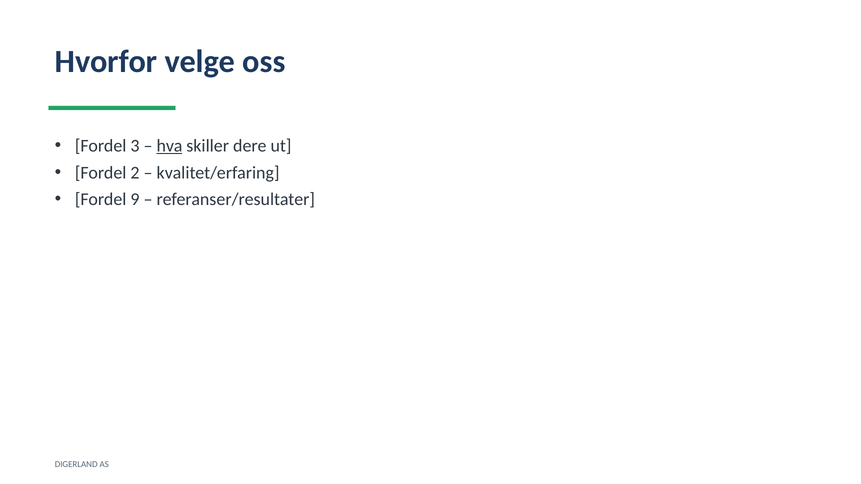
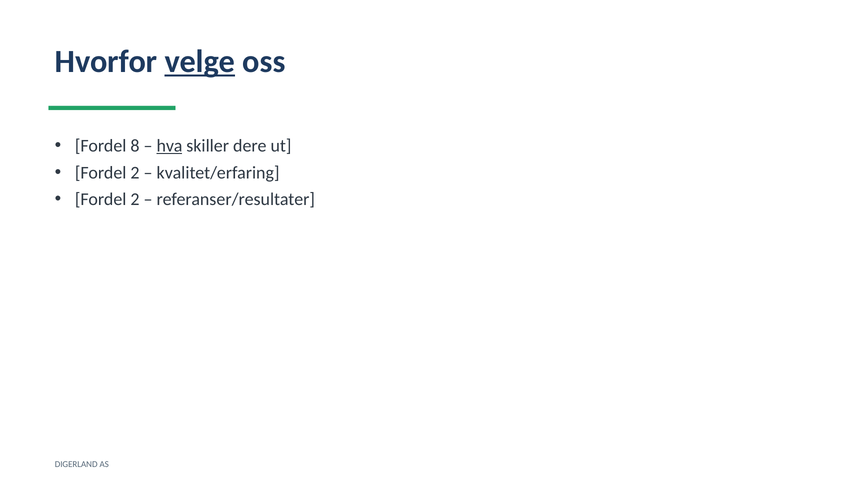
velge underline: none -> present
3: 3 -> 8
9 at (135, 200): 9 -> 2
